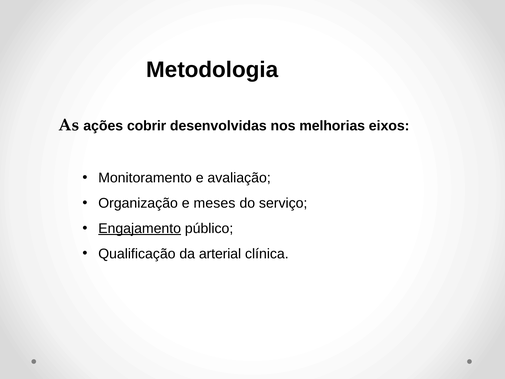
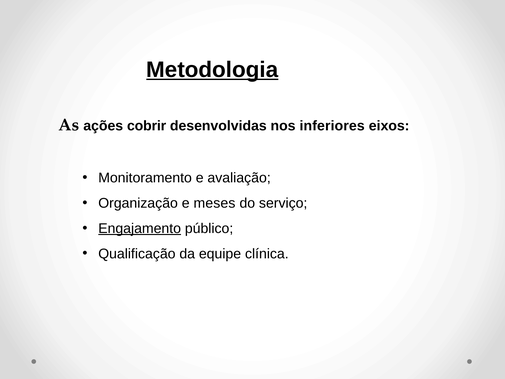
Metodologia underline: none -> present
melhorias: melhorias -> inferiores
arterial: arterial -> equipe
